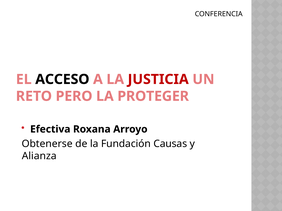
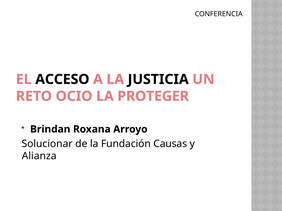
JUSTICIA colour: red -> black
PERO: PERO -> OCIO
Efectiva: Efectiva -> Brindan
Obtenerse: Obtenerse -> Solucionar
